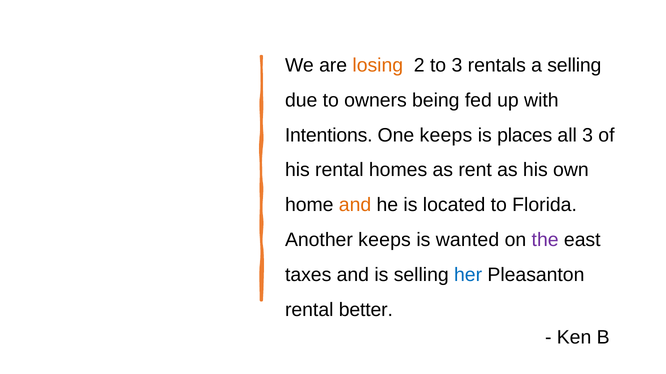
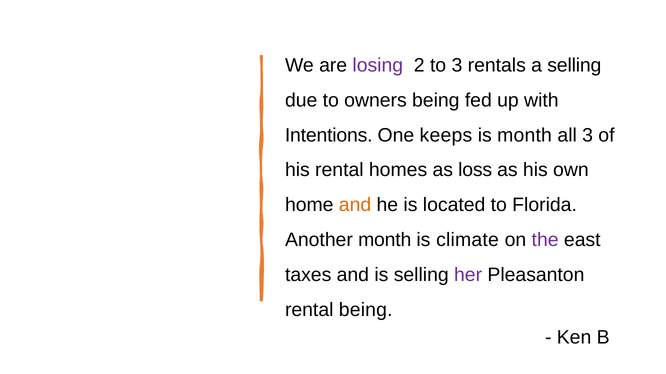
losing colour: orange -> purple
is places: places -> month
rent: rent -> loss
Another keeps: keeps -> month
wanted: wanted -> climate
her colour: blue -> purple
rental better: better -> being
